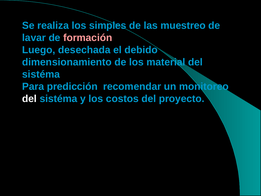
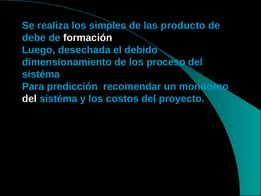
muestreo: muestreo -> producto
lavar: lavar -> debe
formación colour: pink -> white
material: material -> proceso
